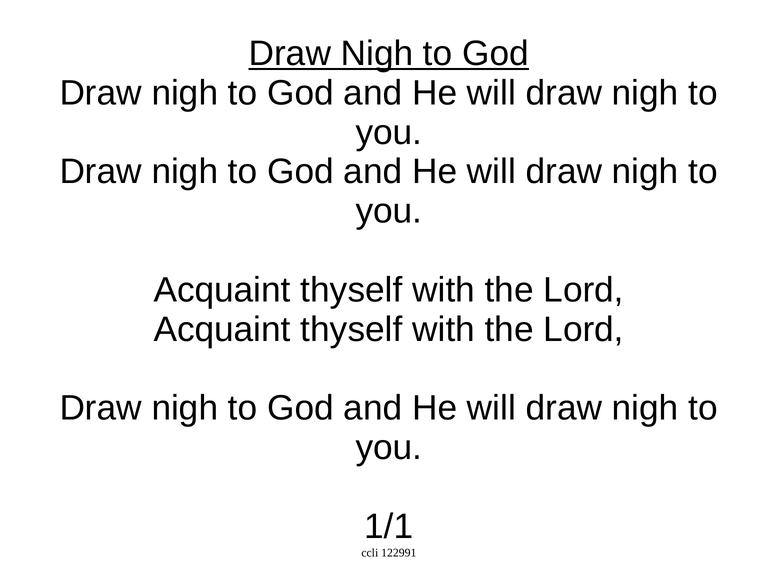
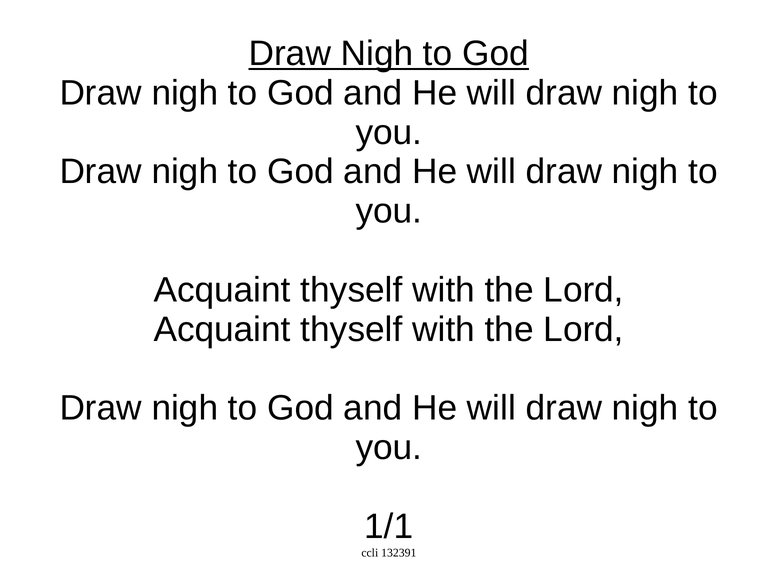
122991: 122991 -> 132391
